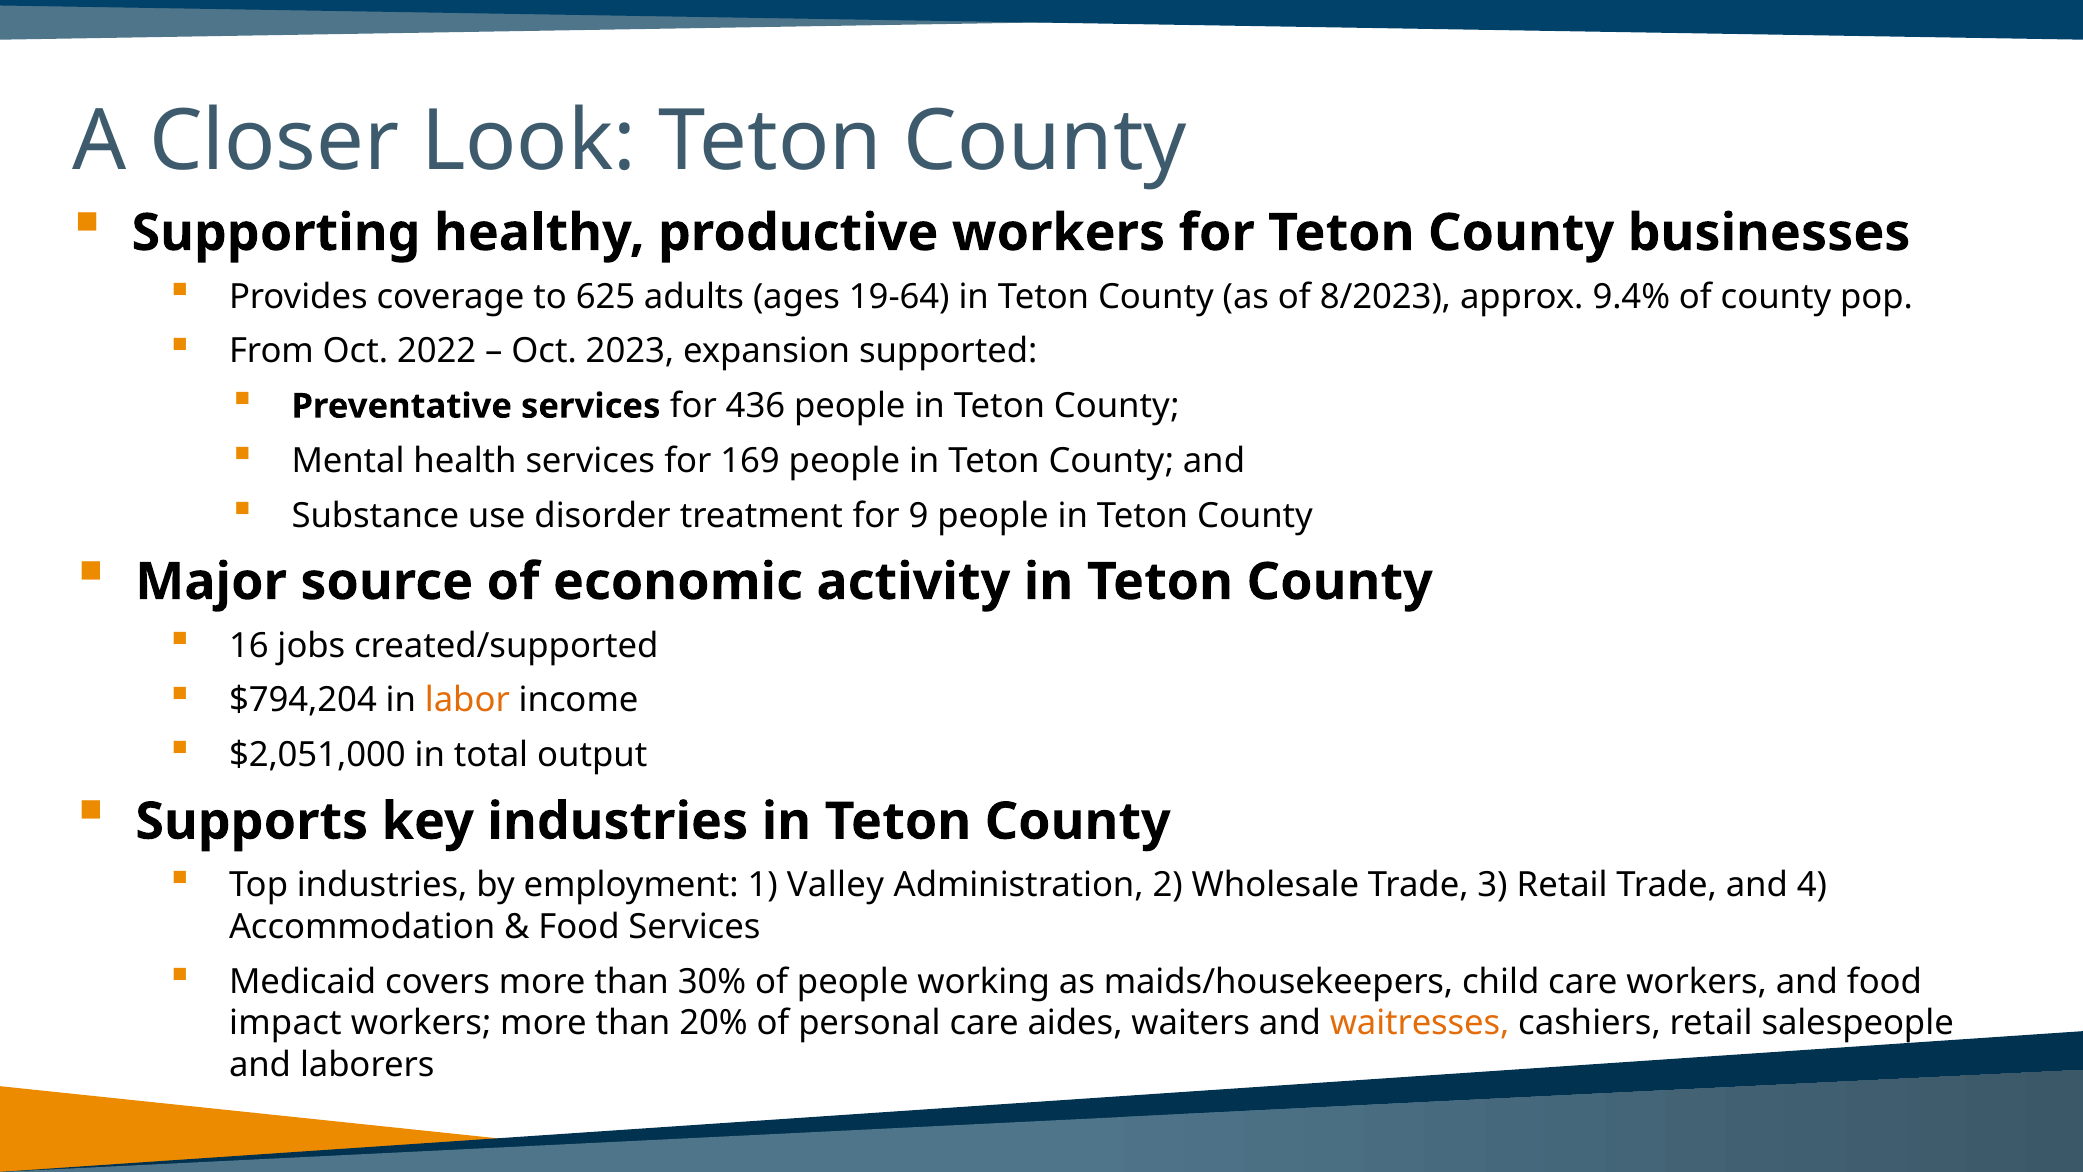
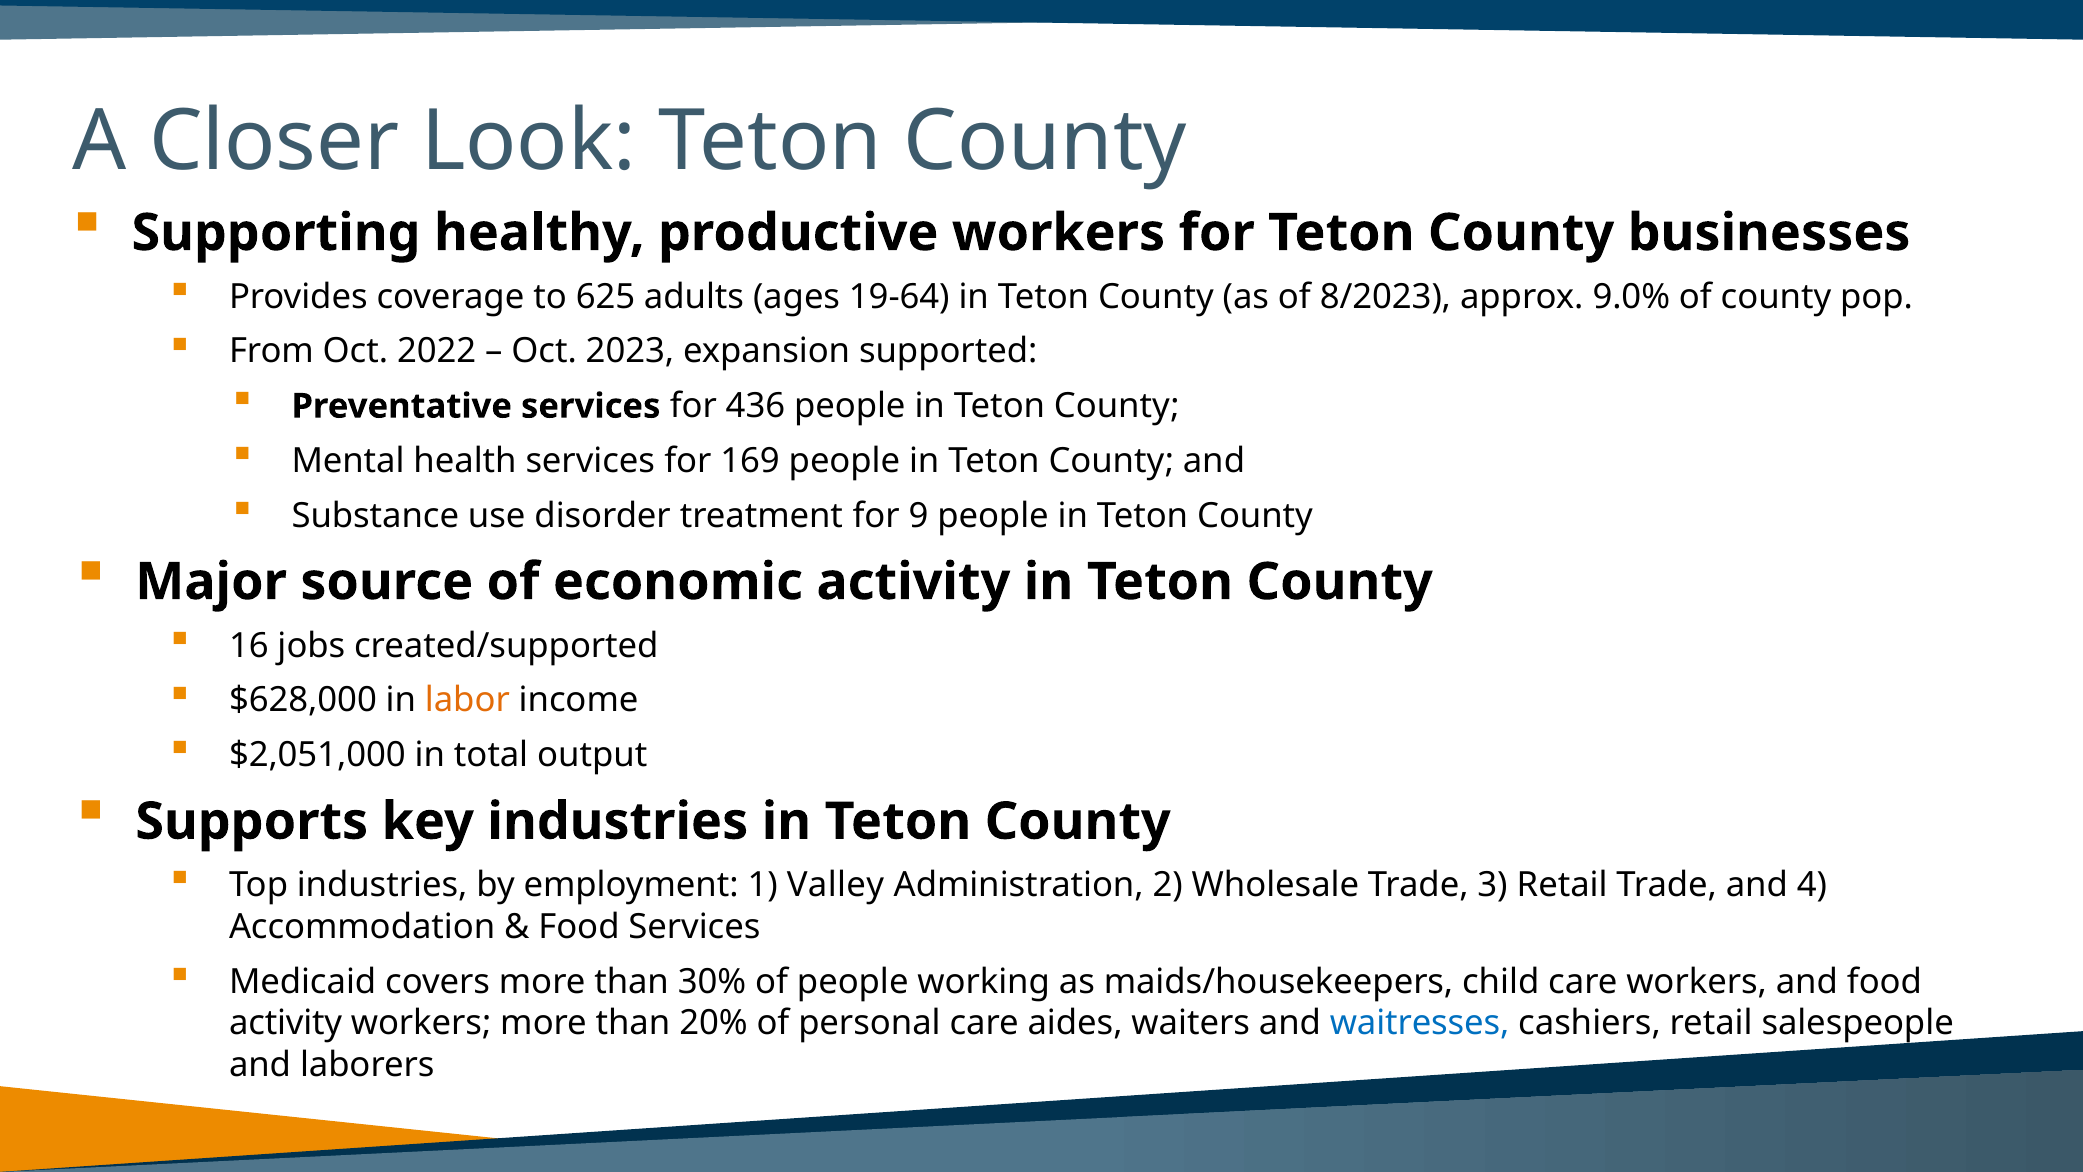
9.4%: 9.4% -> 9.0%
$794,204: $794,204 -> $628,000
impact at (285, 1023): impact -> activity
waitresses colour: orange -> blue
